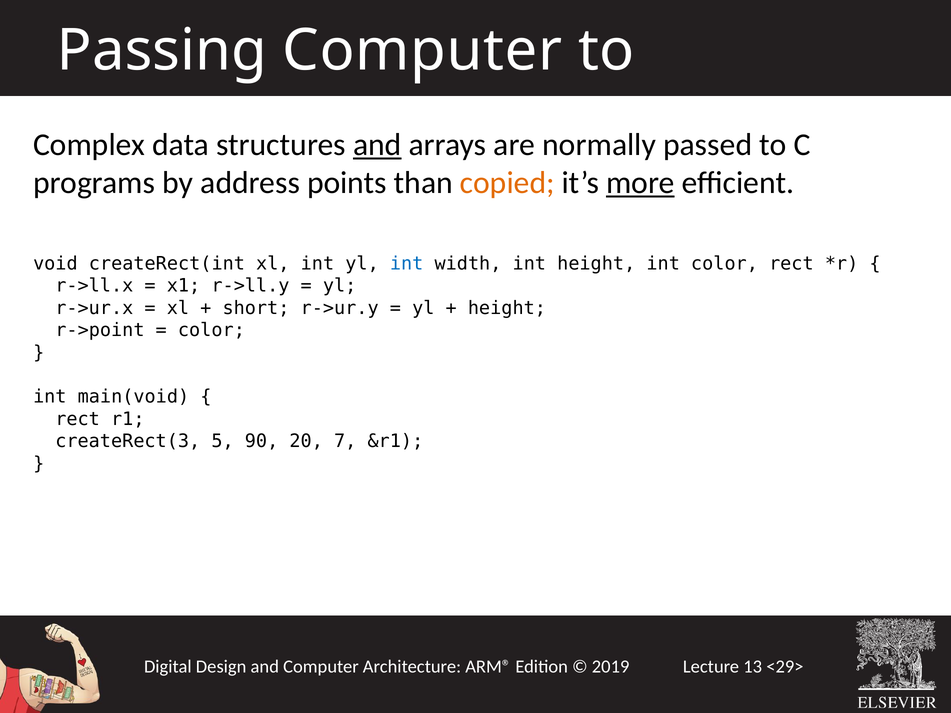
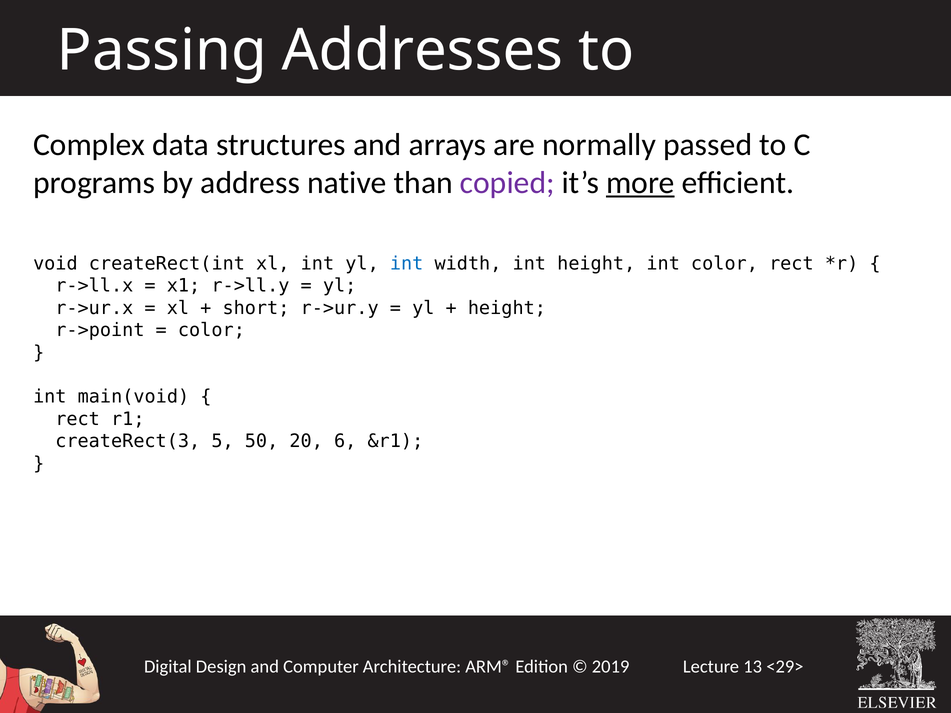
Passing Computer: Computer -> Addresses
and at (377, 145) underline: present -> none
points: points -> native
copied colour: orange -> purple
90: 90 -> 50
7: 7 -> 6
